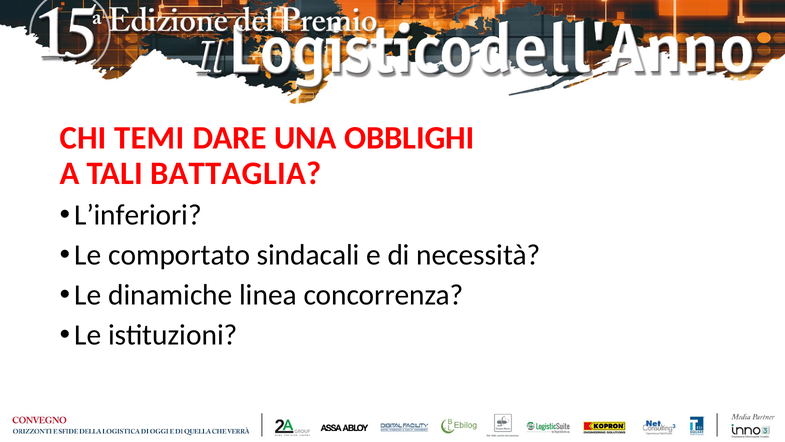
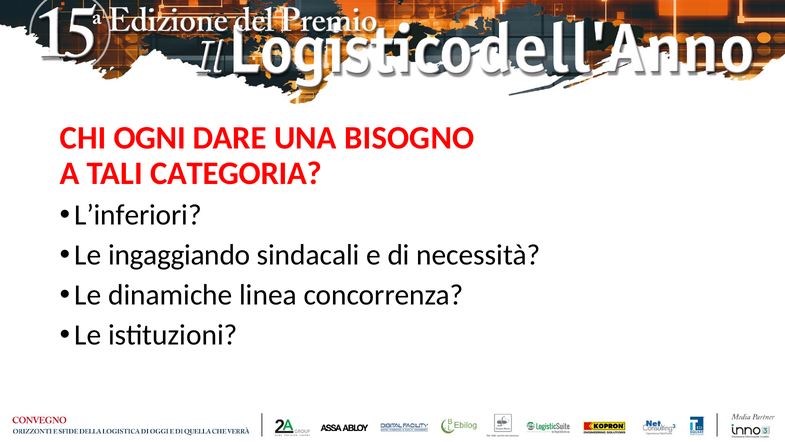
TEMI: TEMI -> OGNI
OBBLIGHI: OBBLIGHI -> BISOGNO
BATTAGLIA: BATTAGLIA -> CATEGORIA
comportato: comportato -> ingaggiando
